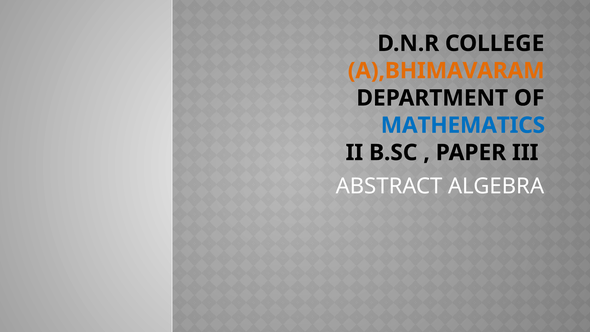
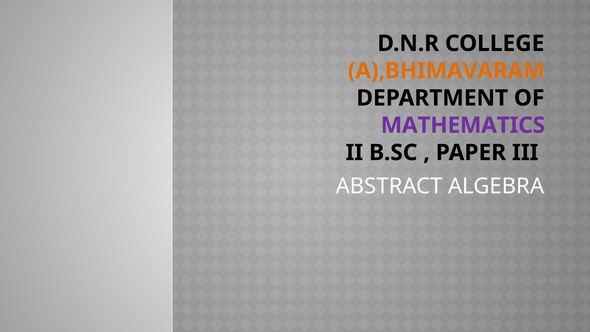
MATHEMATICS colour: blue -> purple
